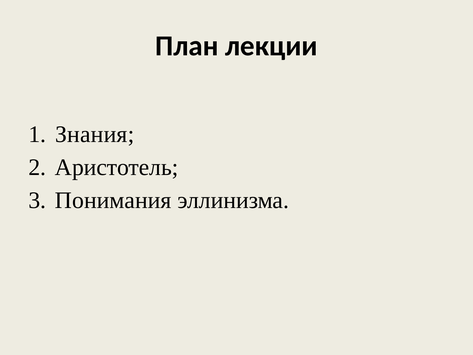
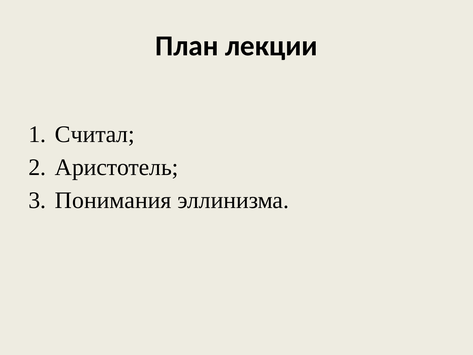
Знания: Знания -> Считал
